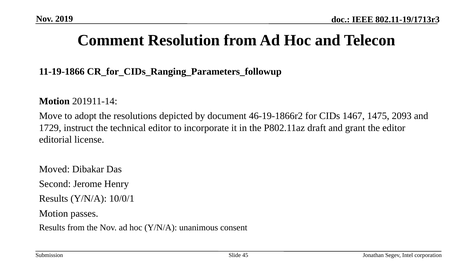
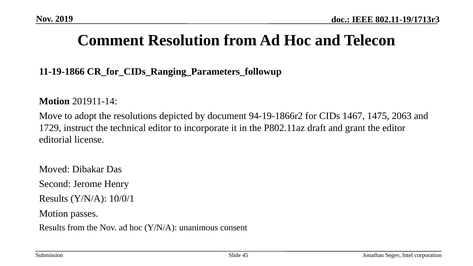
46-19-1866r2: 46-19-1866r2 -> 94-19-1866r2
2093: 2093 -> 2063
